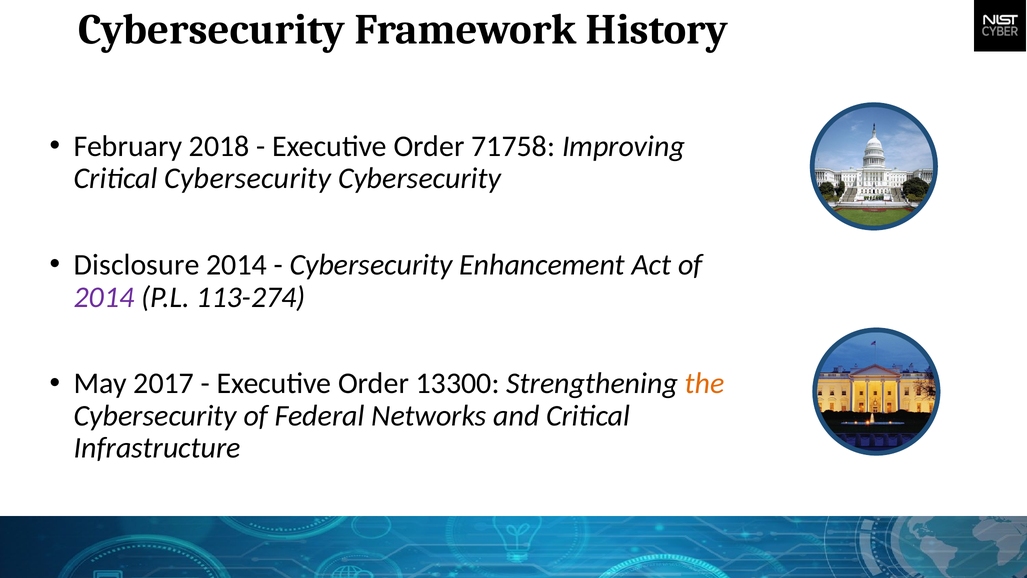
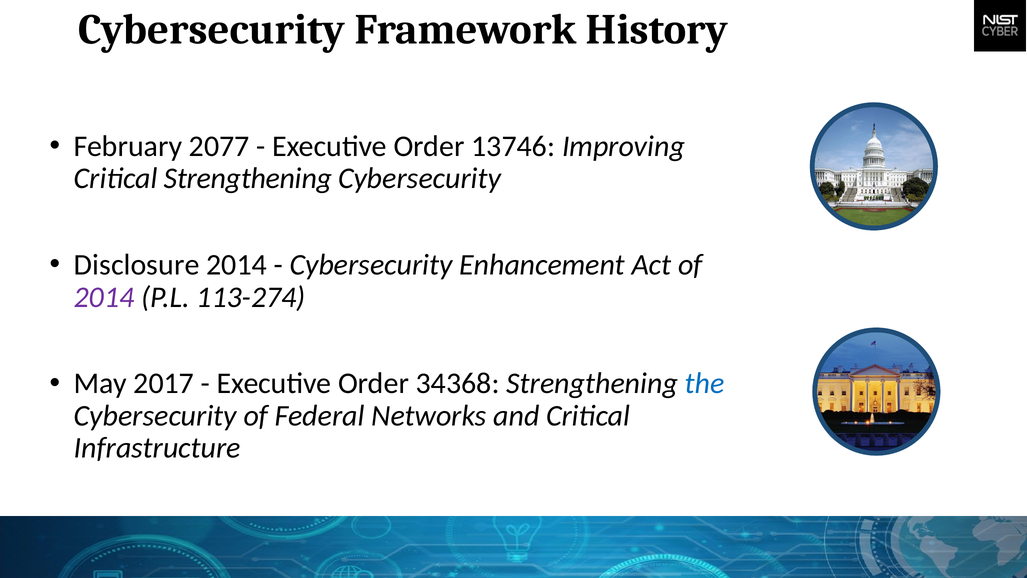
2018: 2018 -> 2077
71758: 71758 -> 13746
Critical Cybersecurity: Cybersecurity -> Strengthening
13300: 13300 -> 34368
the colour: orange -> blue
